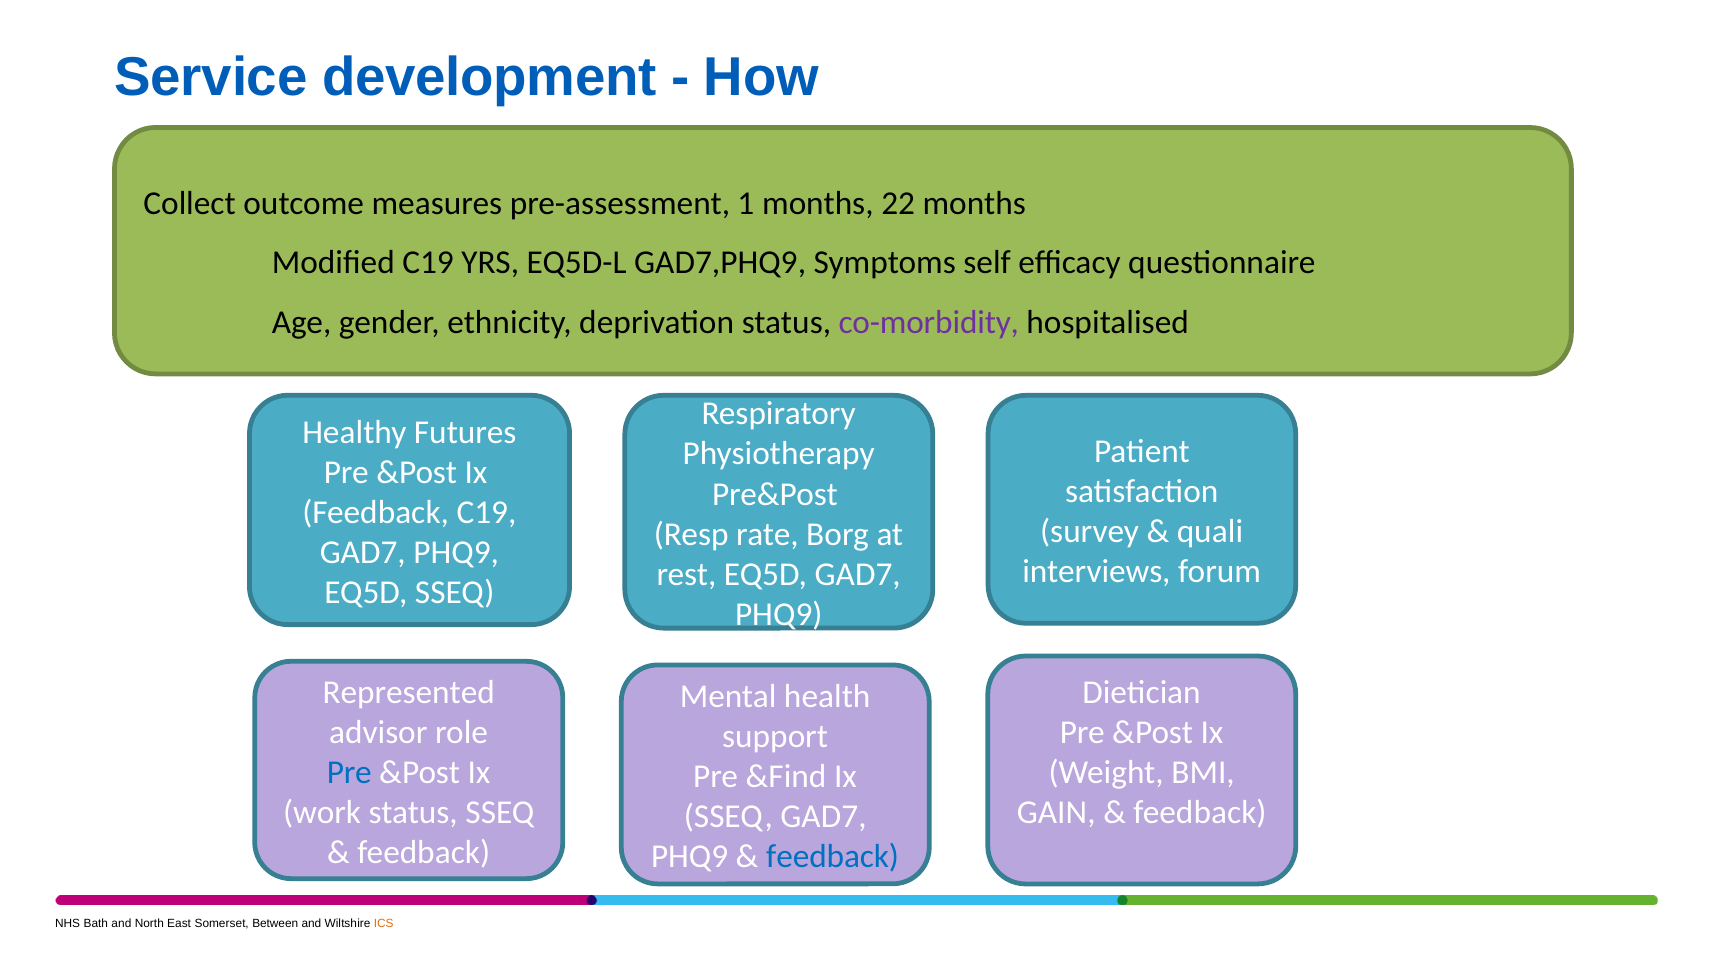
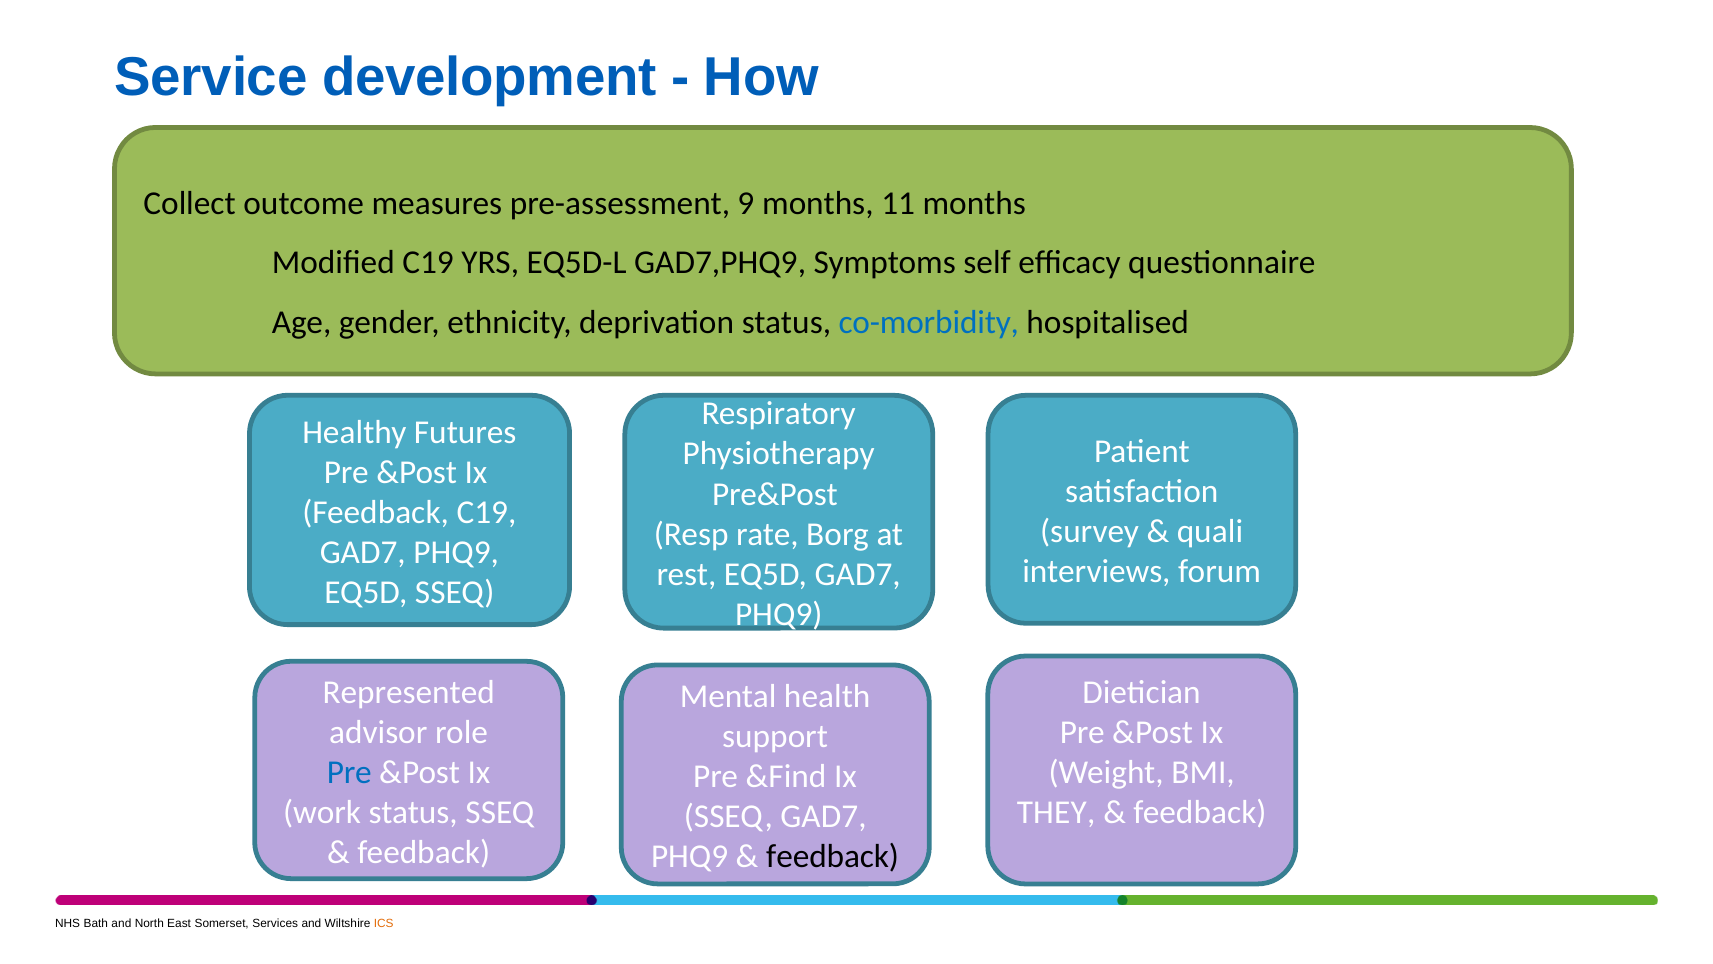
1: 1 -> 9
22: 22 -> 11
co-morbidity colour: purple -> blue
GAIN: GAIN -> THEY
feedback at (833, 856) colour: blue -> black
Between: Between -> Services
